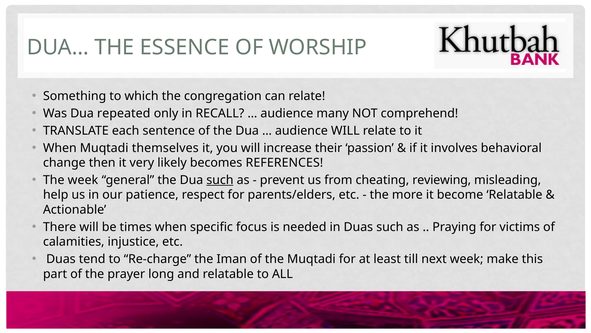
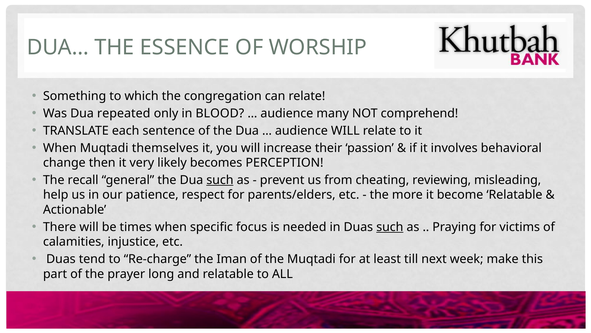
RECALL: RECALL -> BLOOD
REFERENCES: REFERENCES -> PERCEPTION
The week: week -> recall
such at (390, 227) underline: none -> present
